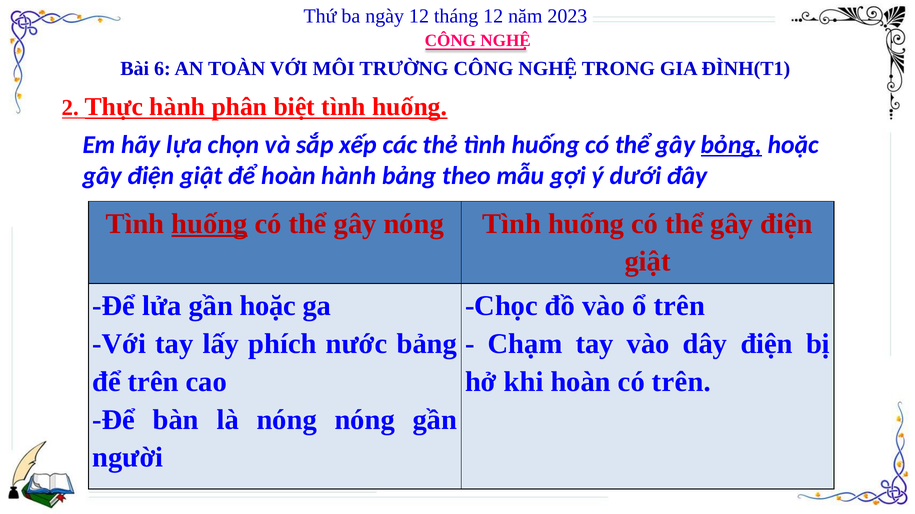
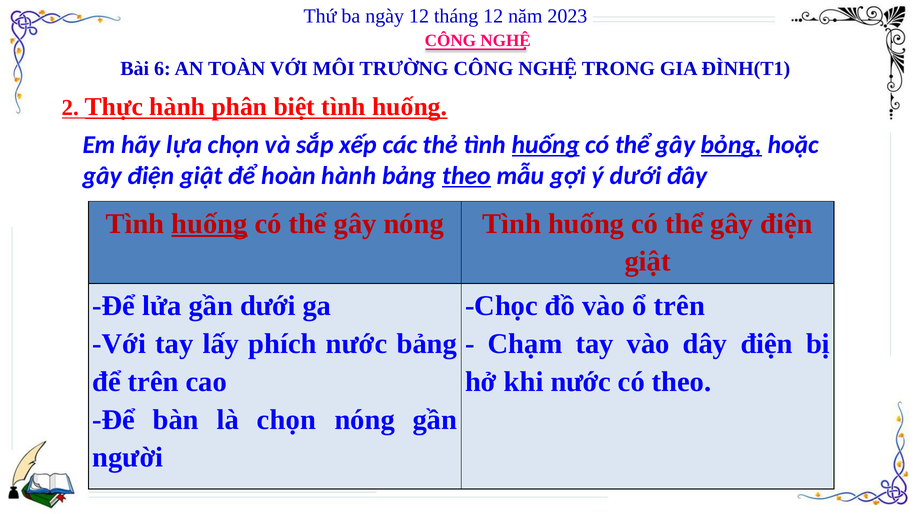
huống at (546, 145) underline: none -> present
theo at (466, 176) underline: none -> present
gần hoặc: hoặc -> dưới
khi hoàn: hoàn -> nước
có trên: trên -> theo
là nóng: nóng -> chọn
